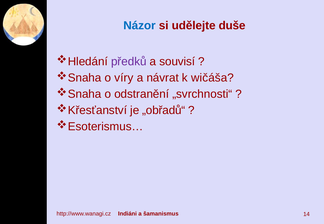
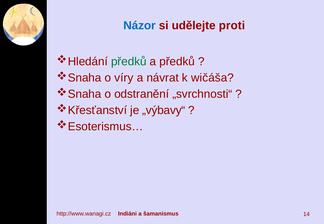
duše: duše -> proti
předků at (129, 62) colour: purple -> green
a souvisí: souvisí -> předků
„obřadů“: „obřadů“ -> „výbavy“
